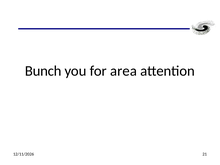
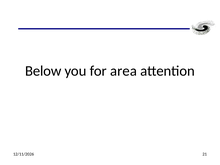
Bunch: Bunch -> Below
